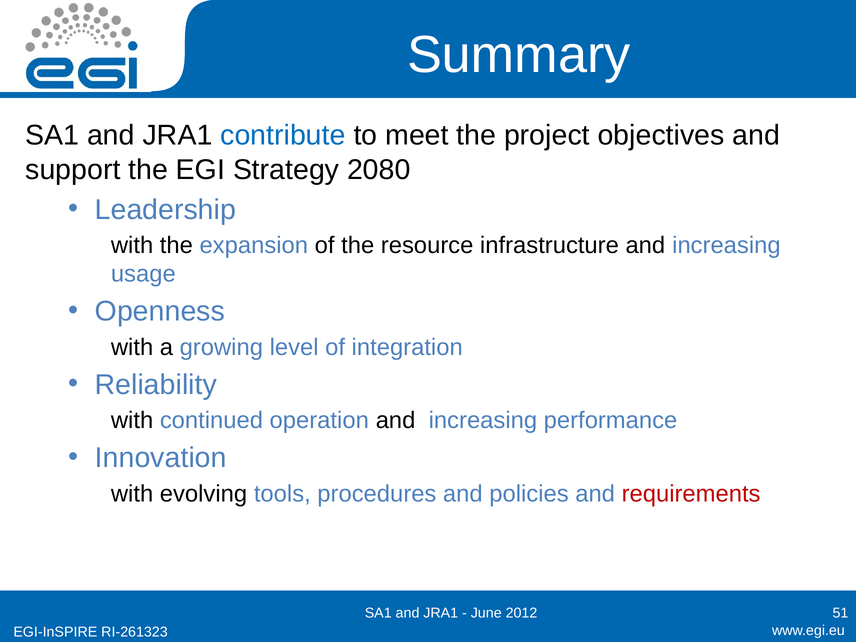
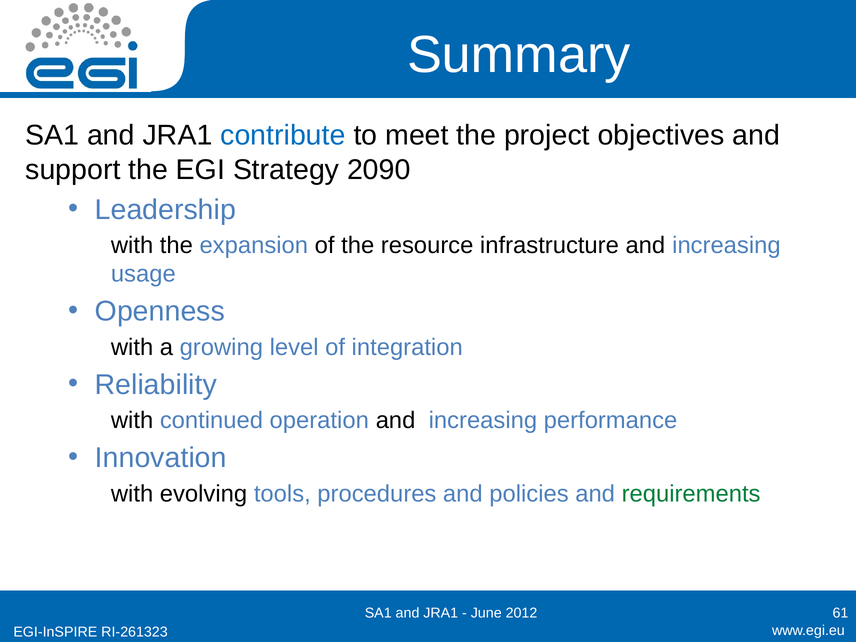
2080: 2080 -> 2090
requirements colour: red -> green
51: 51 -> 61
